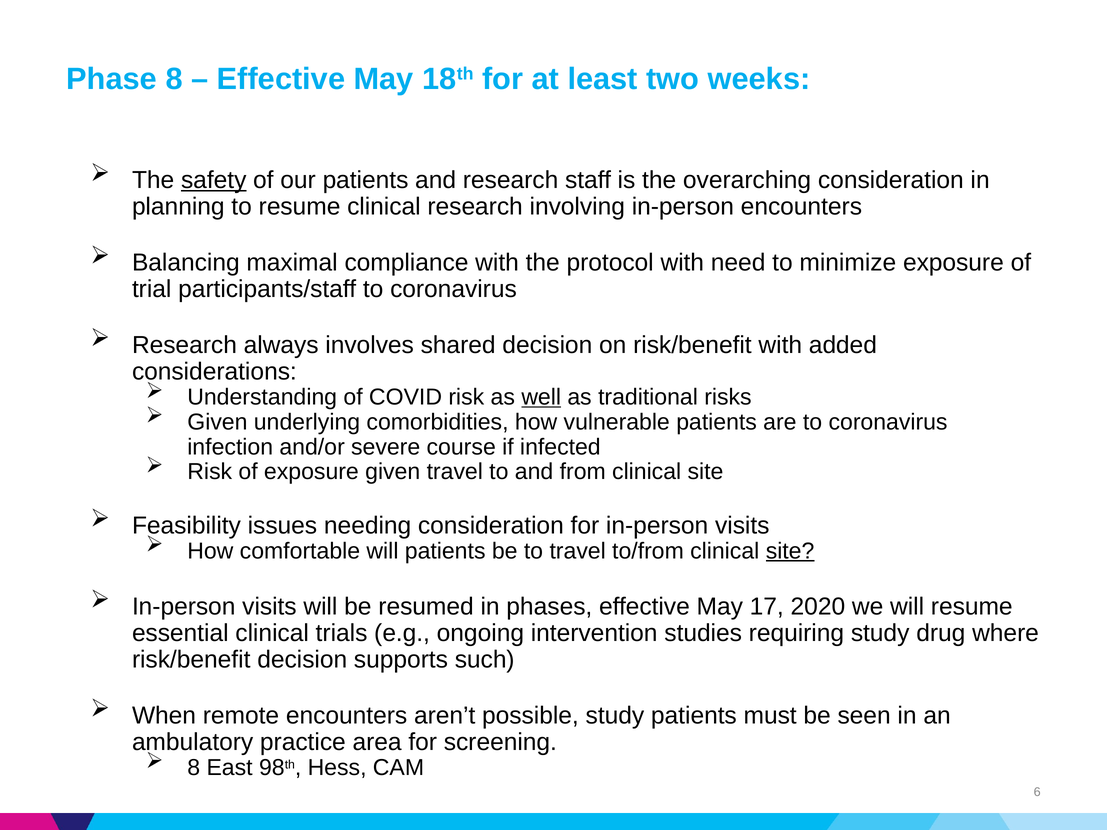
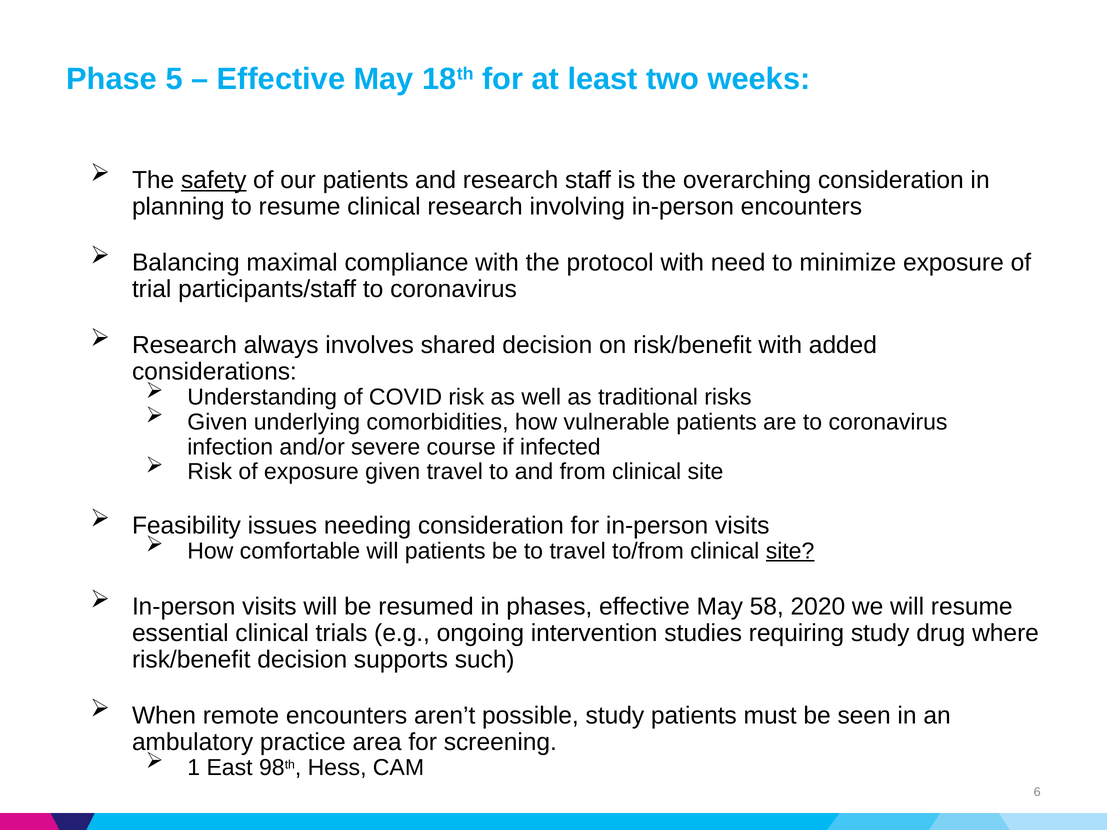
Phase 8: 8 -> 5
well underline: present -> none
17: 17 -> 58
8 at (194, 768): 8 -> 1
